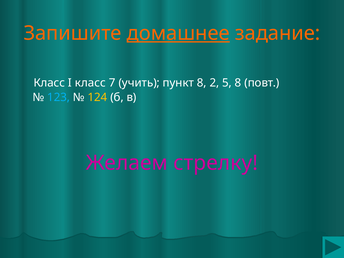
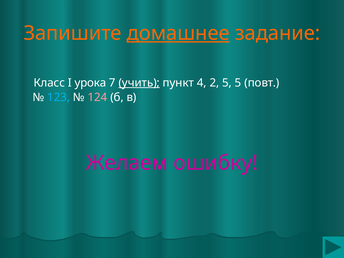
I класс: класс -> урока
учить underline: none -> present
пункт 8: 8 -> 4
5 8: 8 -> 5
124 colour: yellow -> pink
стрелку: стрелку -> ошибку
